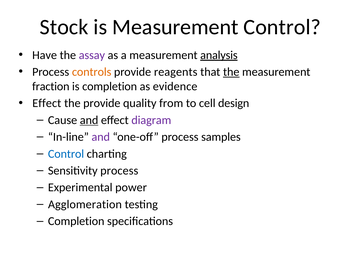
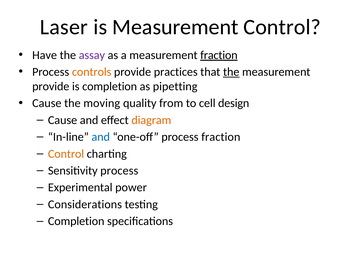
Stock: Stock -> Laser
measurement analysis: analysis -> fraction
reagents: reagents -> practices
fraction at (51, 86): fraction -> provide
evidence: evidence -> pipetting
Effect at (47, 103): Effect -> Cause
the provide: provide -> moving
and at (89, 120) underline: present -> none
diagram colour: purple -> orange
and at (101, 137) colour: purple -> blue
process samples: samples -> fraction
Control at (66, 154) colour: blue -> orange
Agglomeration: Agglomeration -> Considerations
